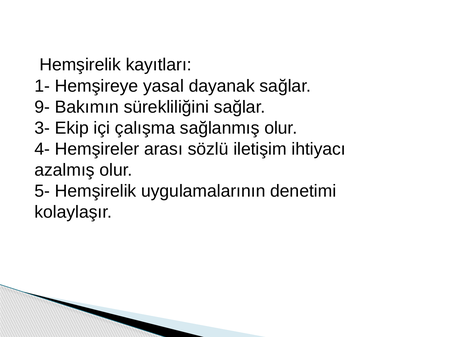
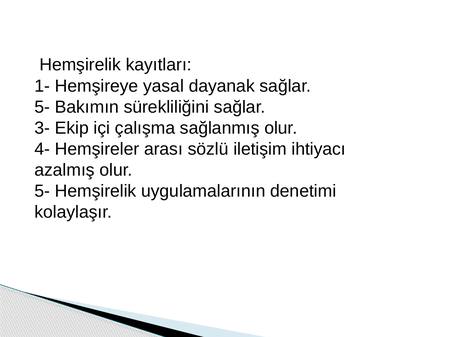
9- at (42, 107): 9- -> 5-
